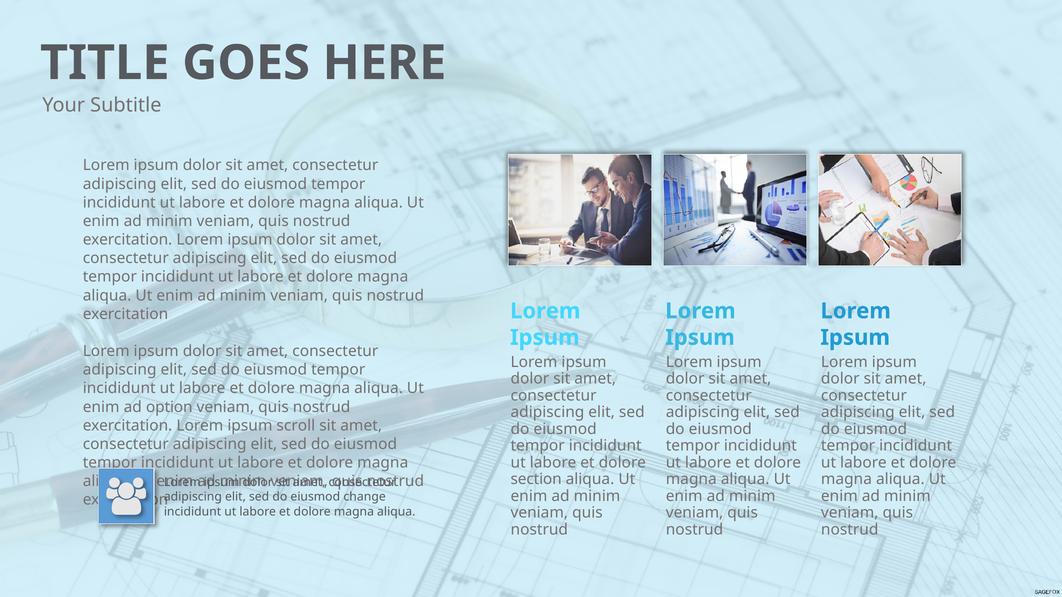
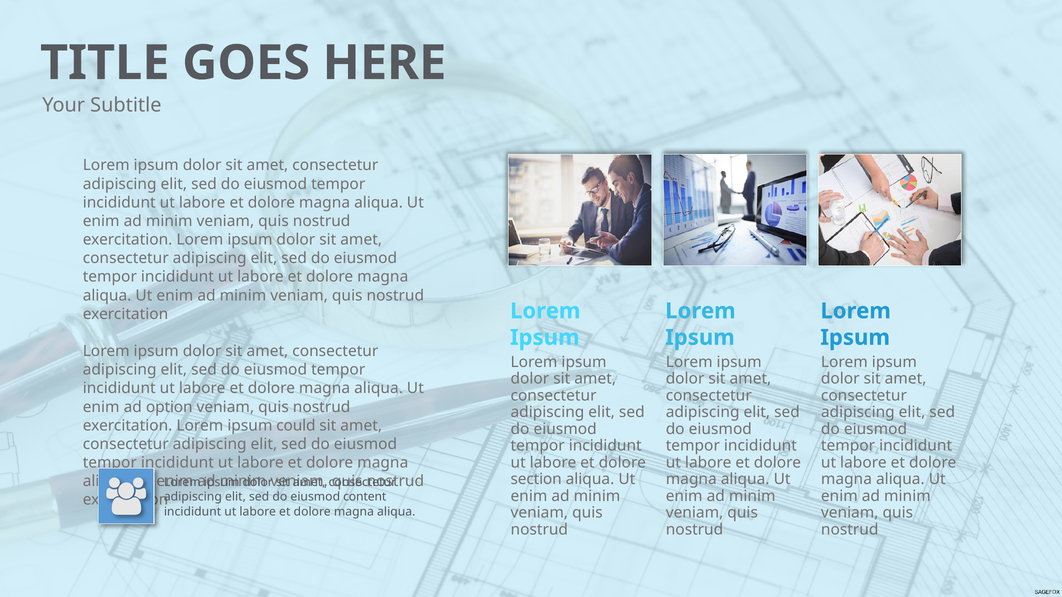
scroll: scroll -> could
change: change -> content
